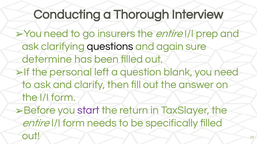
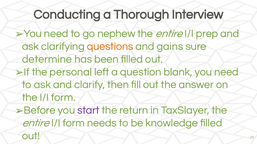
insurers: insurers -> nephew
questions colour: black -> orange
again: again -> gains
specifically: specifically -> knowledge
